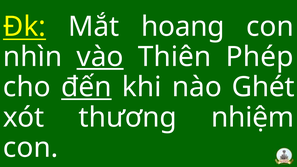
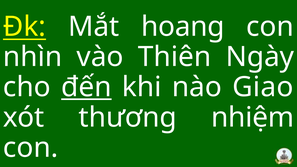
vào underline: present -> none
Phép: Phép -> Ngày
Ghét: Ghét -> Giao
